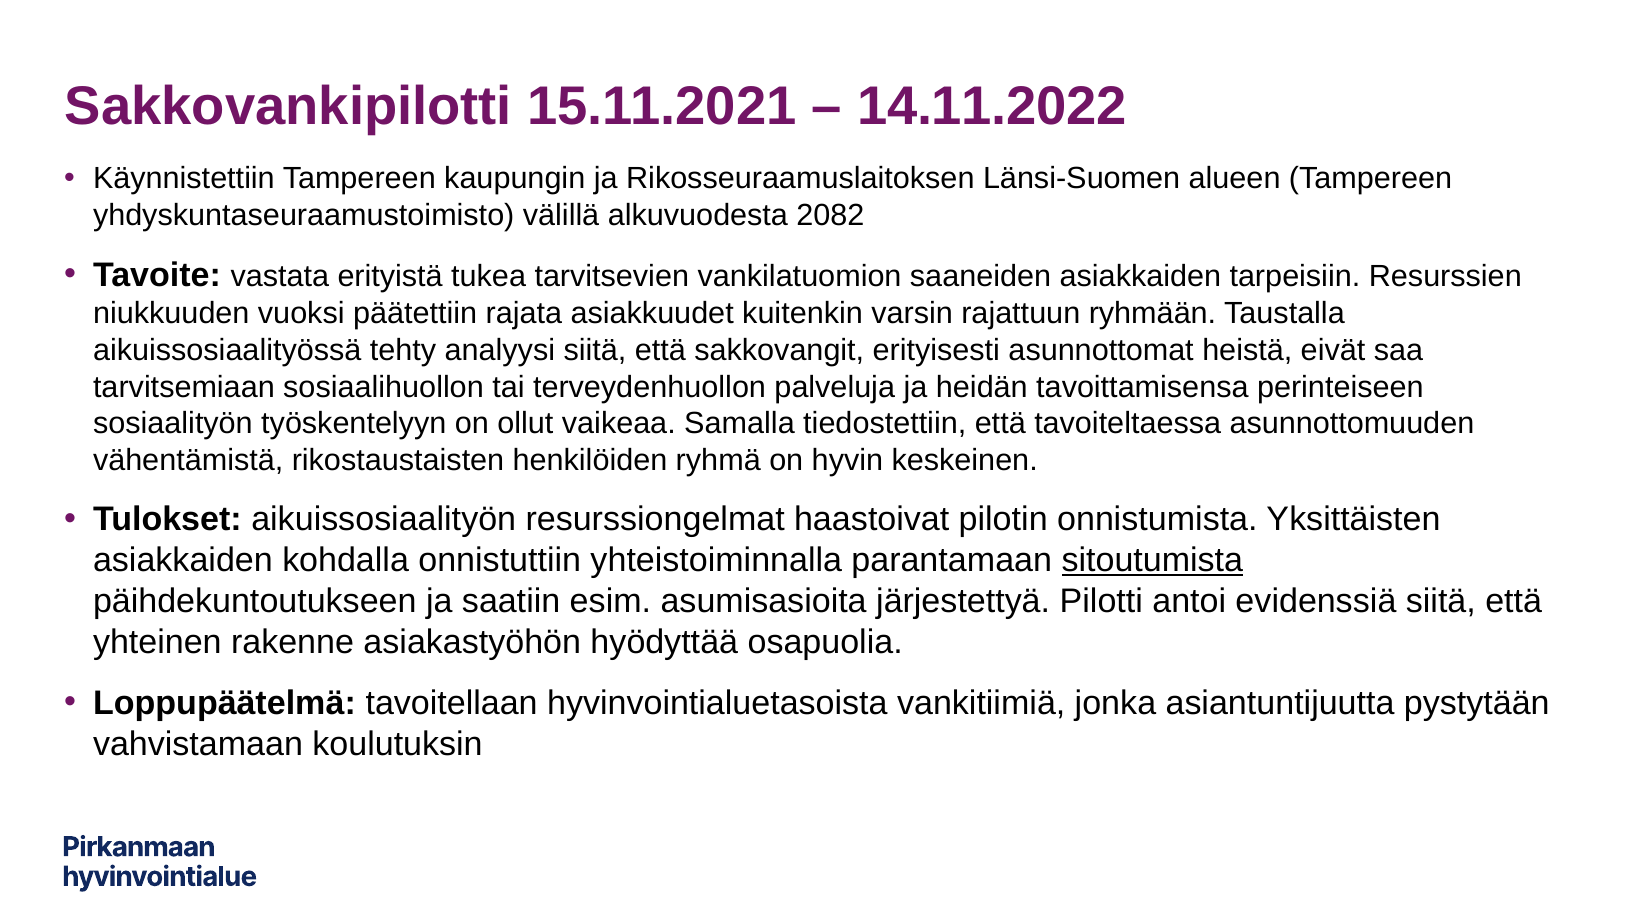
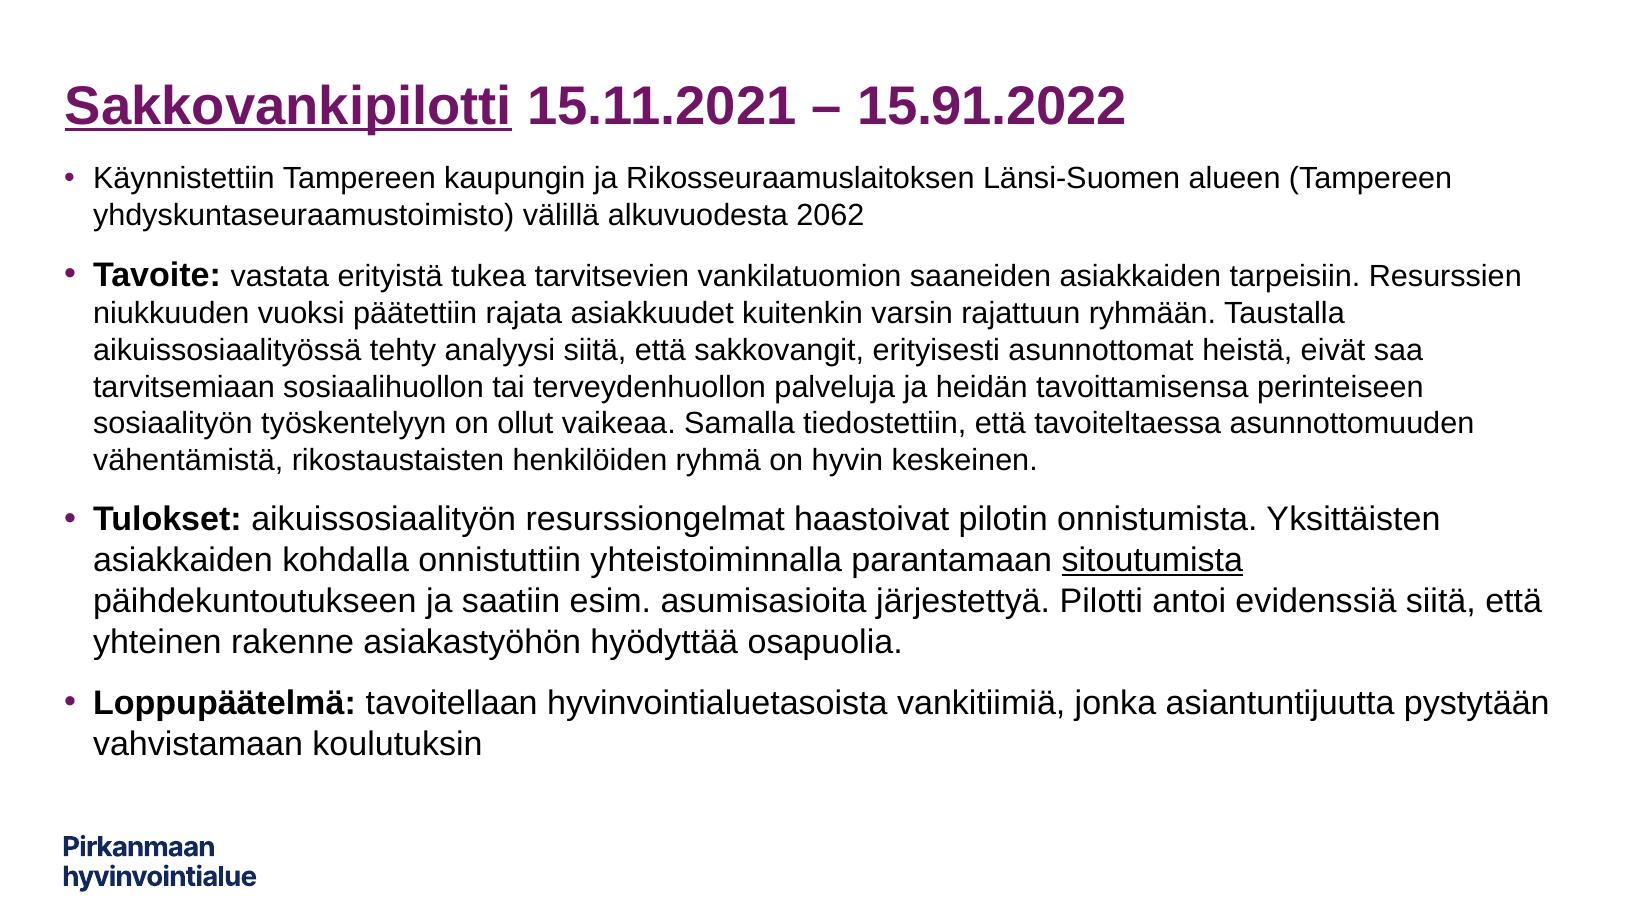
Sakkovankipilotti underline: none -> present
14.11.2022: 14.11.2022 -> 15.91.2022
2082: 2082 -> 2062
